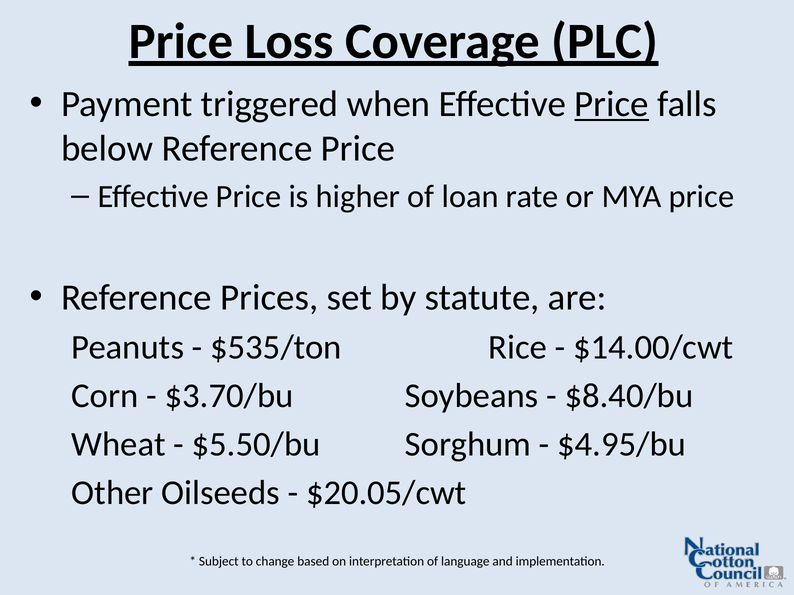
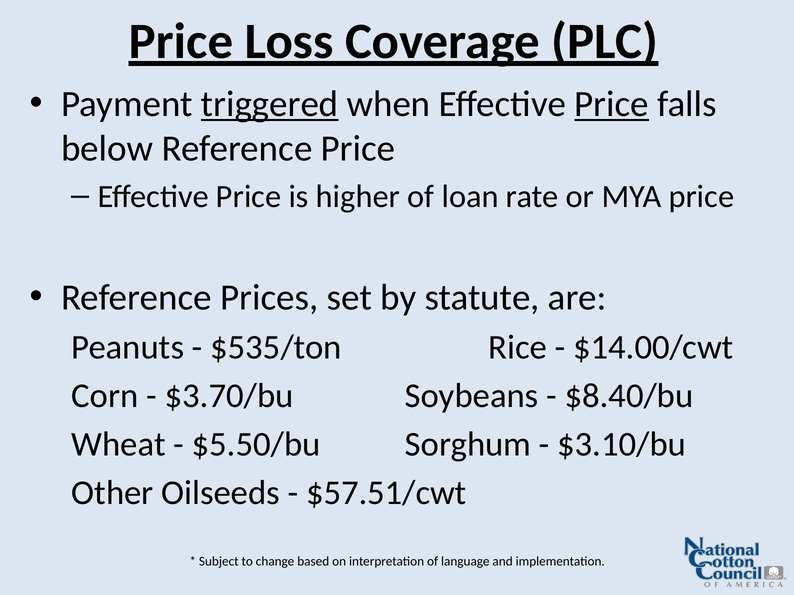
triggered underline: none -> present
$4.95/bu: $4.95/bu -> $3.10/bu
$20.05/cwt: $20.05/cwt -> $57.51/cwt
